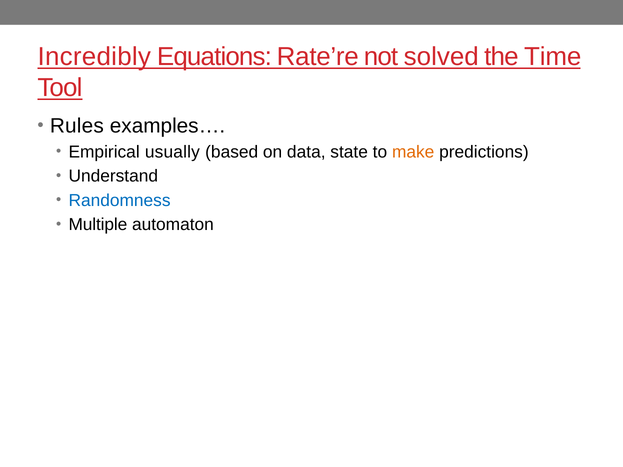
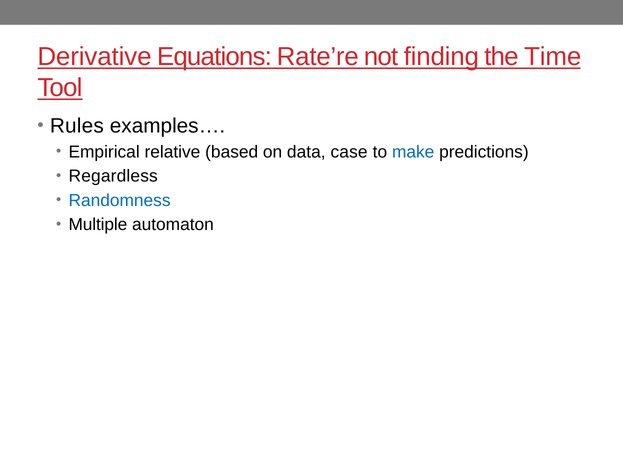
Incredibly: Incredibly -> Derivative
solved: solved -> finding
usually: usually -> relative
state: state -> case
make colour: orange -> blue
Understand: Understand -> Regardless
